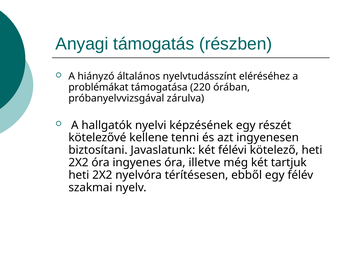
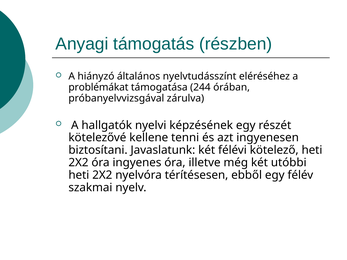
220: 220 -> 244
tartjuk: tartjuk -> utóbbi
